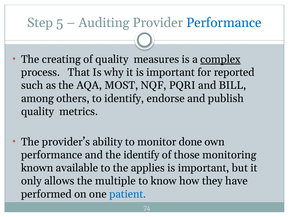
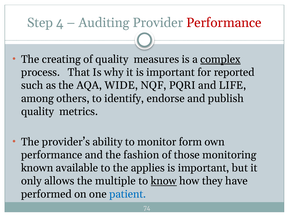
5: 5 -> 4
Performance at (224, 23) colour: blue -> red
MOST: MOST -> WIDE
BILL: BILL -> LIFE
done: done -> form
the identify: identify -> fashion
know underline: none -> present
